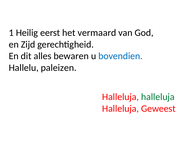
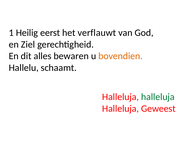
vermaard: vermaard -> verflauwt
Zijd: Zijd -> Ziel
bovendien colour: blue -> orange
paleizen: paleizen -> schaamt
